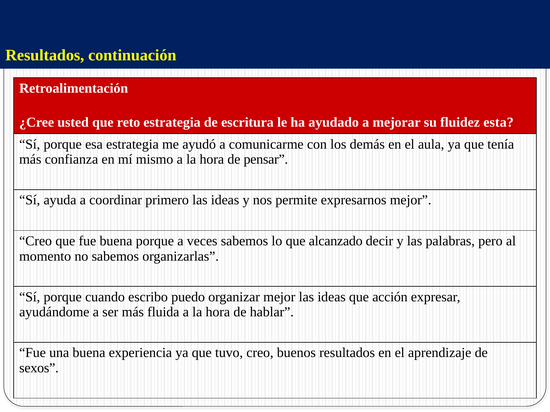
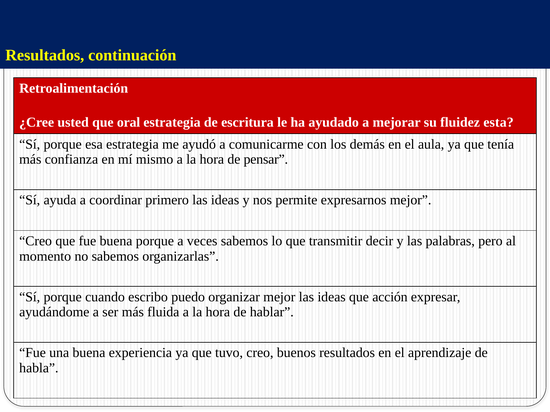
reto: reto -> oral
alcanzado: alcanzado -> transmitir
sexos: sexos -> habla
